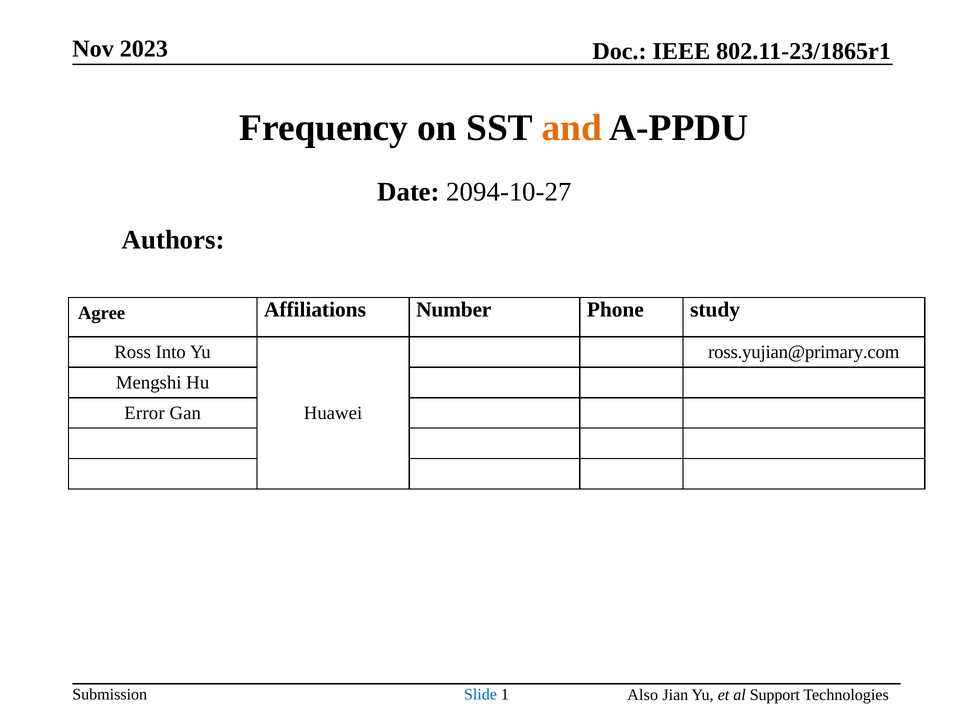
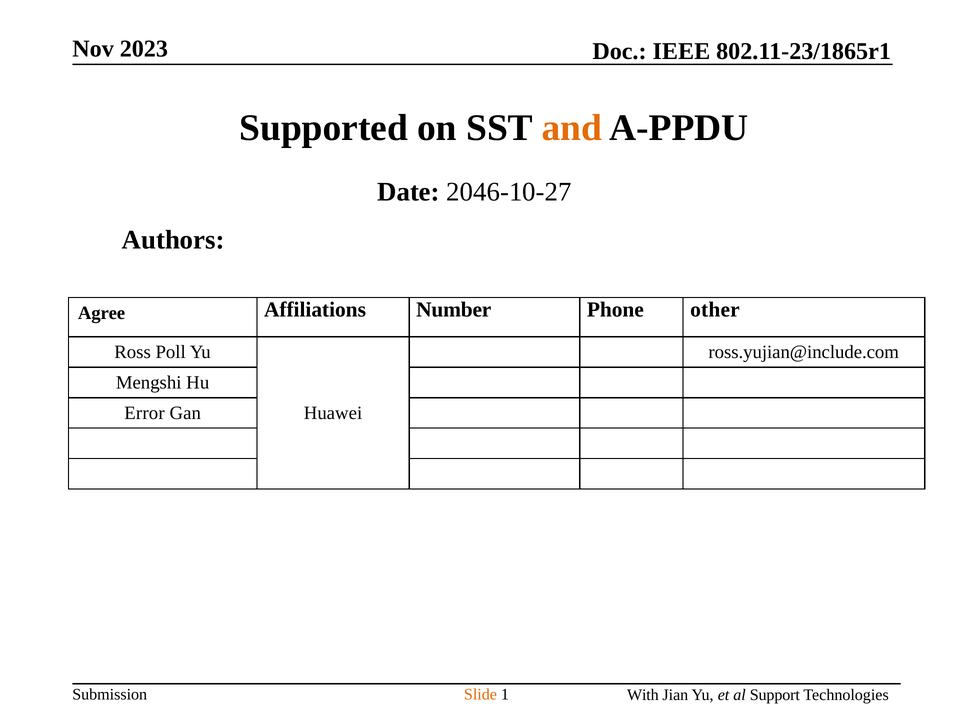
Frequency: Frequency -> Supported
2094-10-27: 2094-10-27 -> 2046-10-27
study: study -> other
Into: Into -> Poll
ross.yujian@primary.com: ross.yujian@primary.com -> ross.yujian@include.com
Slide colour: blue -> orange
Also: Also -> With
